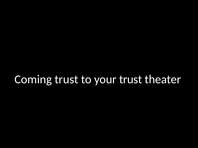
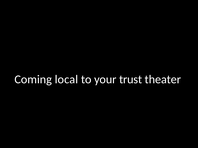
Coming trust: trust -> local
